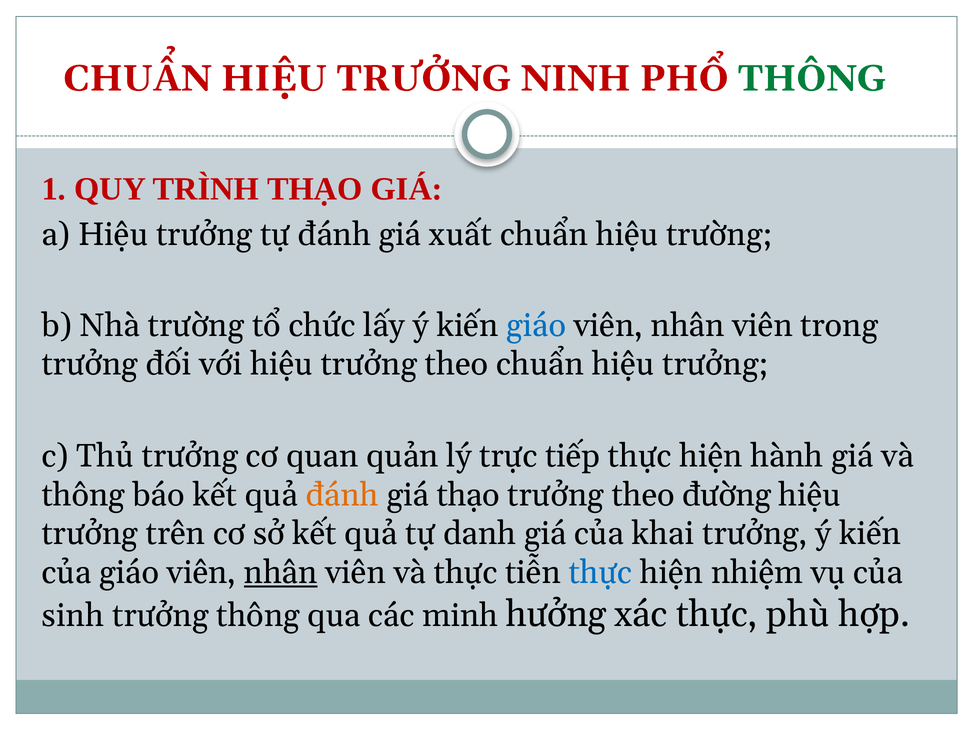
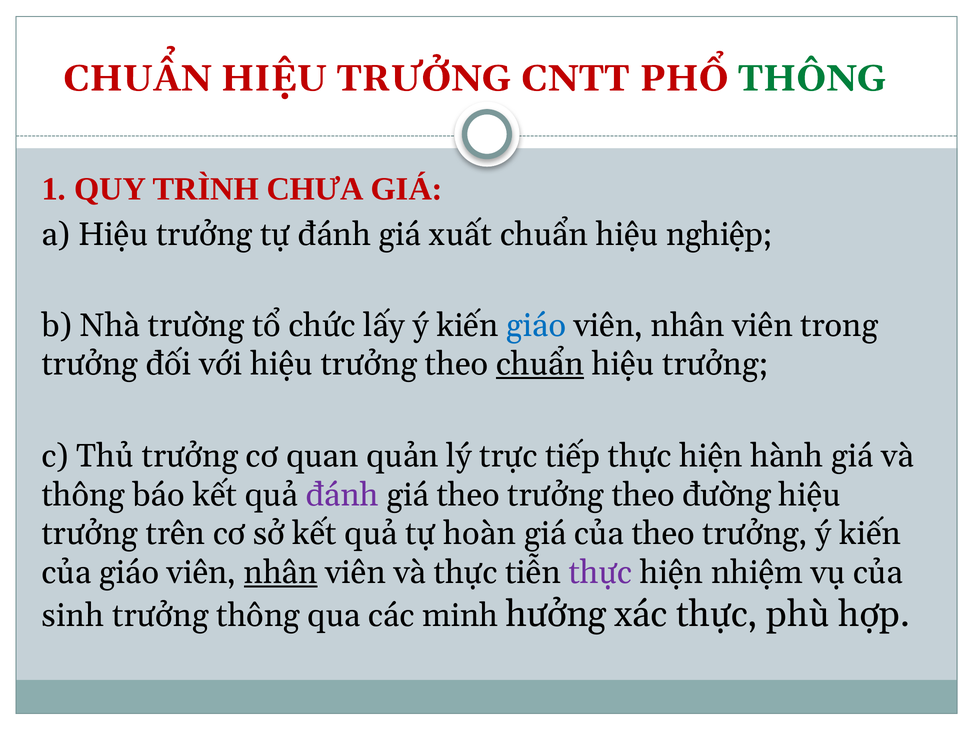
NINH: NINH -> CNTT
TRÌNH THẠO: THẠO -> CHƯA
hiệu trường: trường -> nghiệp
chuẩn at (540, 365) underline: none -> present
đánh at (342, 495) colour: orange -> purple
giá thạo: thạo -> theo
danh: danh -> hoàn
của khai: khai -> theo
thực at (600, 573) colour: blue -> purple
